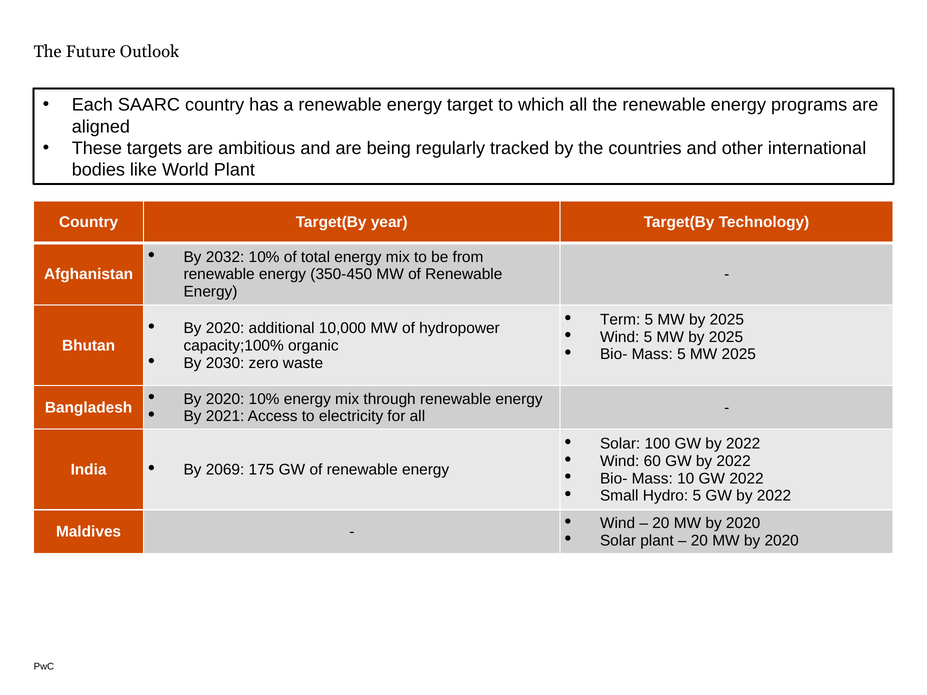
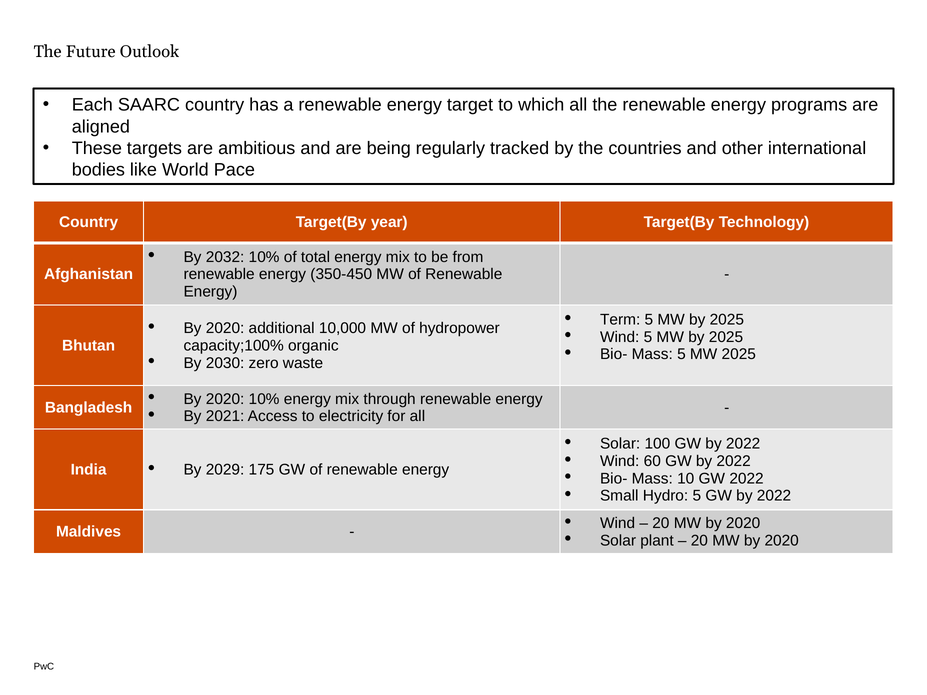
World Plant: Plant -> Pace
2069: 2069 -> 2029
